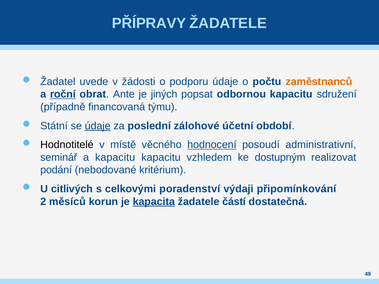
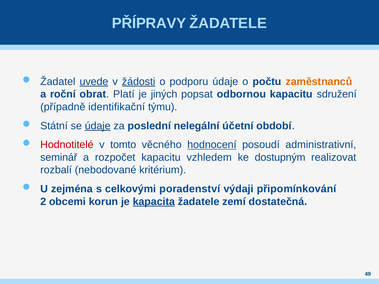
uvede underline: none -> present
žádosti underline: none -> present
roční underline: present -> none
Ante: Ante -> Platí
financovaná: financovaná -> identifikační
zálohové: zálohové -> nelegální
Hodnotitelé colour: black -> red
místě: místě -> tomto
a kapacitu: kapacitu -> rozpočet
podání: podání -> rozbalí
citlivých: citlivých -> zejména
měsíců: měsíců -> obcemi
částí: částí -> zemí
